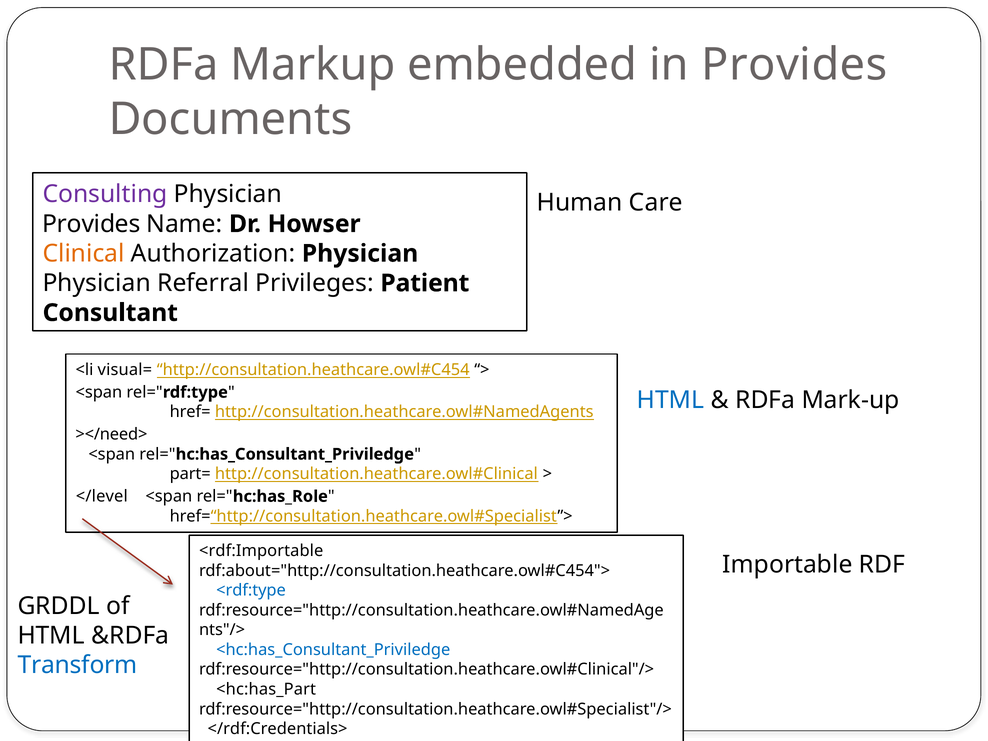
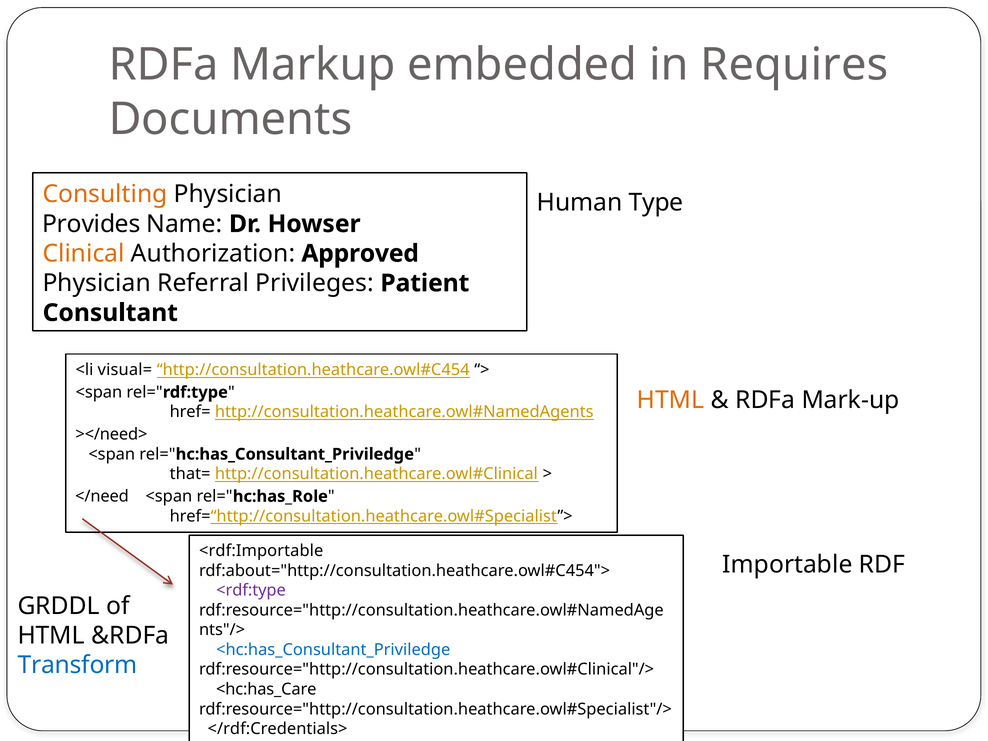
in Provides: Provides -> Requires
Consulting colour: purple -> orange
Care: Care -> Type
Authorization Physician: Physician -> Approved
HTML at (671, 400) colour: blue -> orange
part=: part= -> that=
</level: </level -> </need
<rdf:type colour: blue -> purple
<hc:has_Part: <hc:has_Part -> <hc:has_Care
